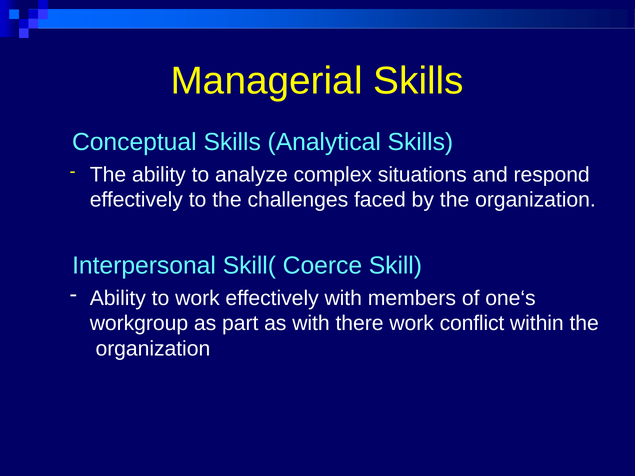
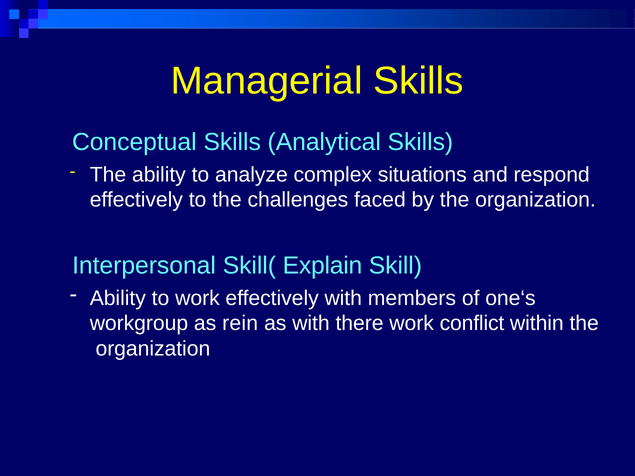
Coerce: Coerce -> Explain
part: part -> rein
